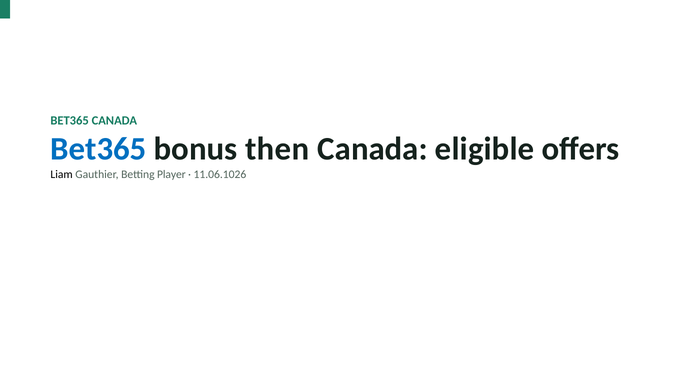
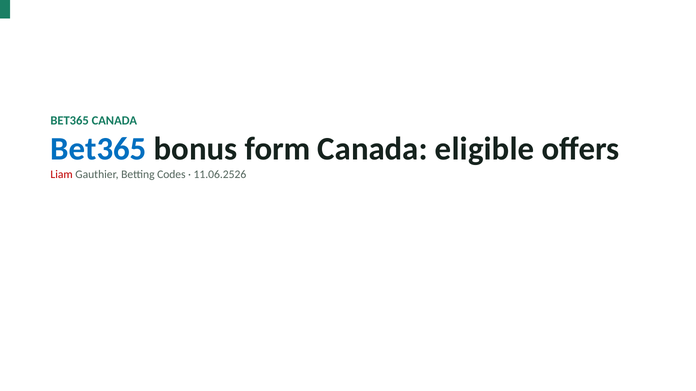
then: then -> form
Liam colour: black -> red
Player: Player -> Codes
11.06.1026: 11.06.1026 -> 11.06.2526
